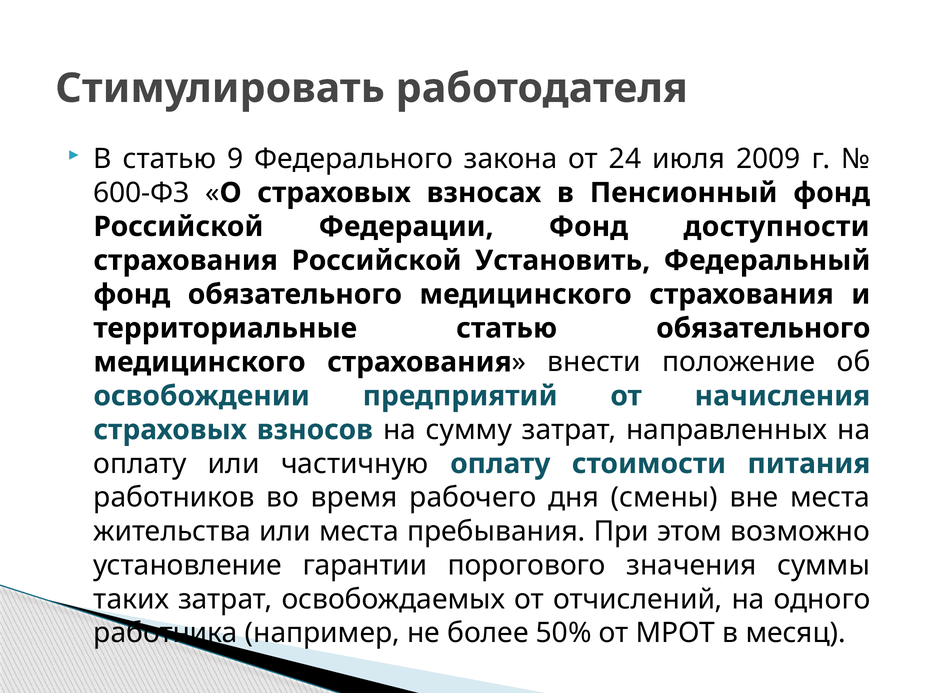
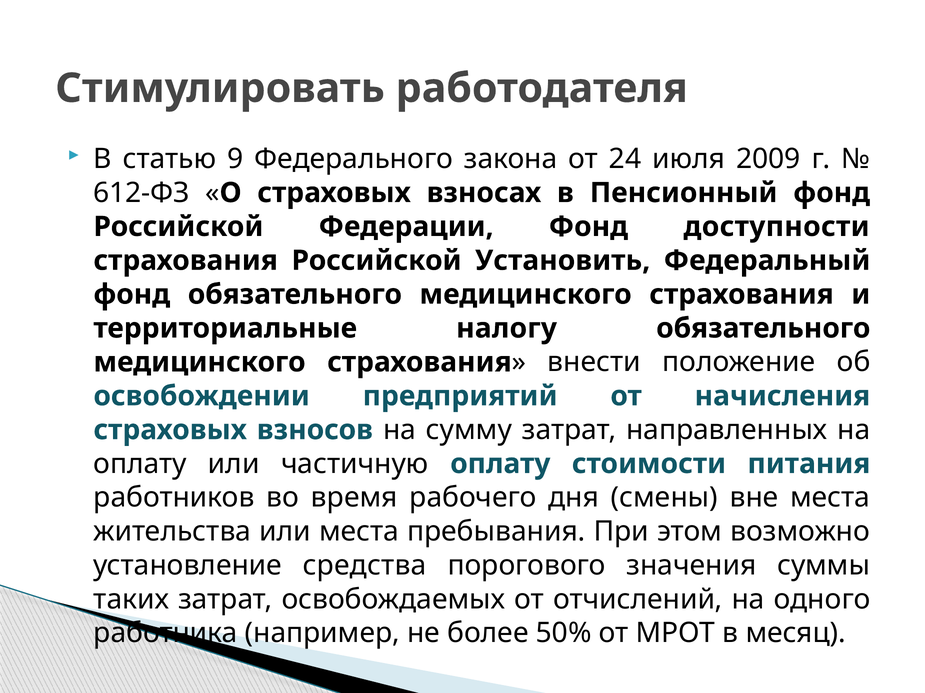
600-ФЗ: 600-ФЗ -> 612-ФЗ
территориальные статью: статью -> налогу
гарантии: гарантии -> средства
